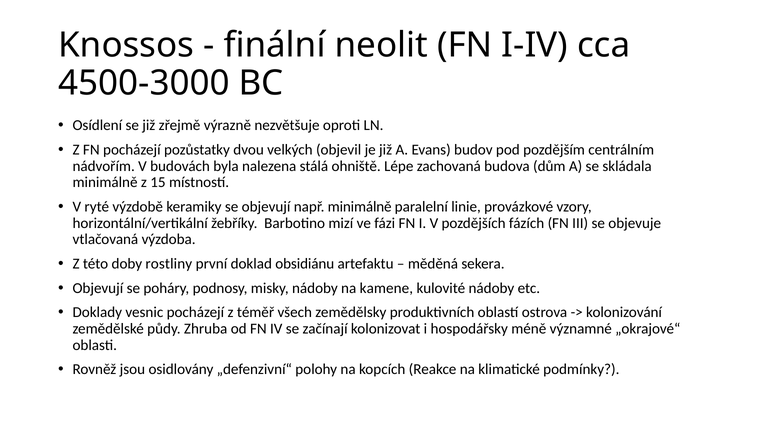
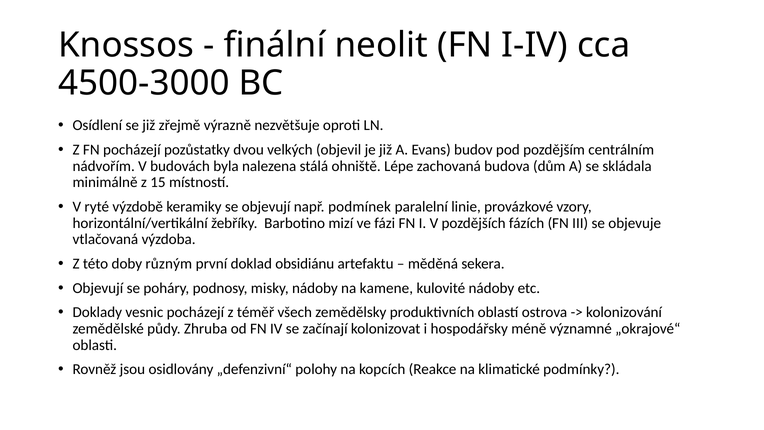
např minimálně: minimálně -> podmínek
rostliny: rostliny -> různým
